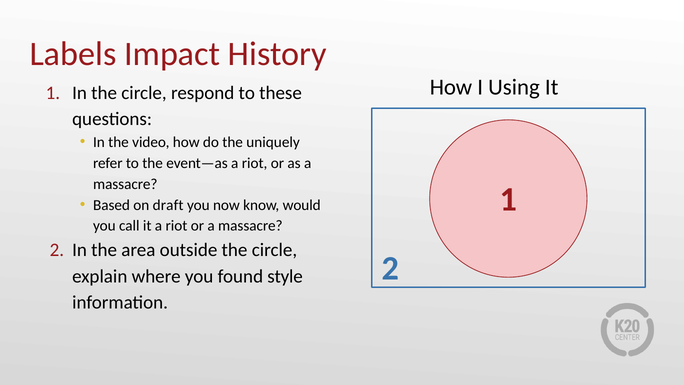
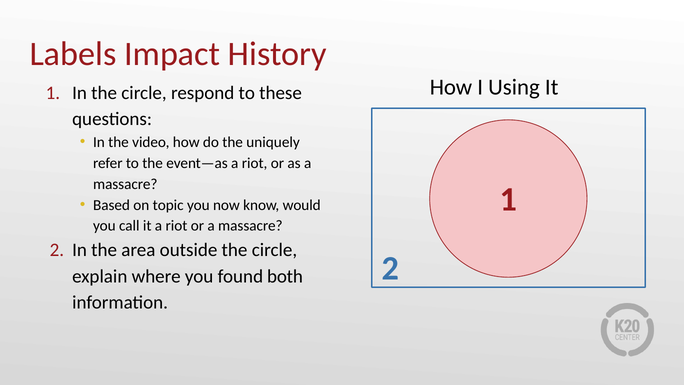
draft: draft -> topic
style: style -> both
